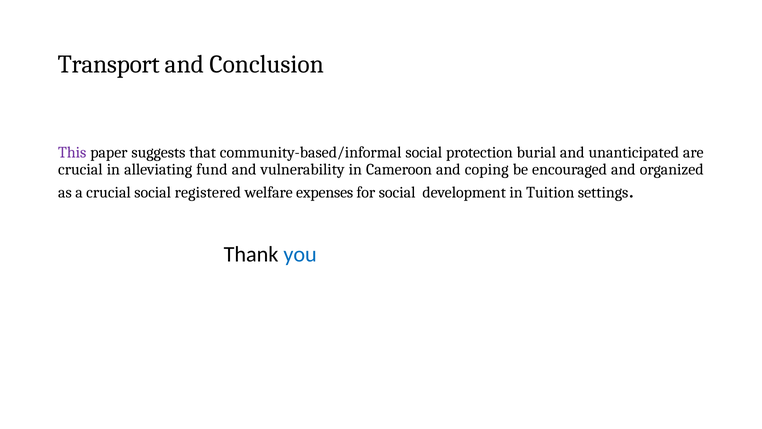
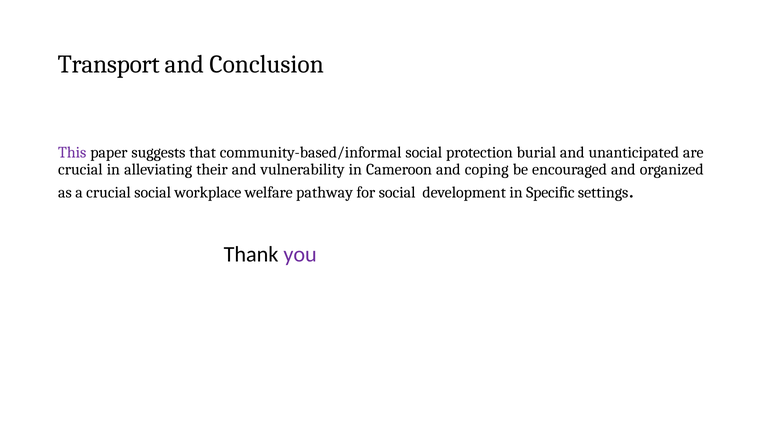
fund: fund -> their
registered: registered -> workplace
expenses: expenses -> pathway
Tuition: Tuition -> Specific
you colour: blue -> purple
